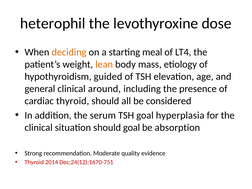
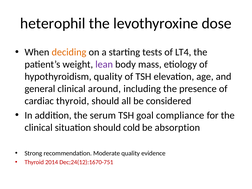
meal: meal -> tests
lean colour: orange -> purple
hypothyroidism guided: guided -> quality
hyperplasia: hyperplasia -> compliance
should goal: goal -> cold
